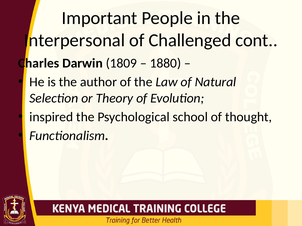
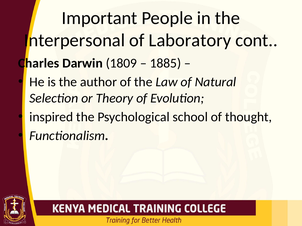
Challenged: Challenged -> Laboratory
1880: 1880 -> 1885
